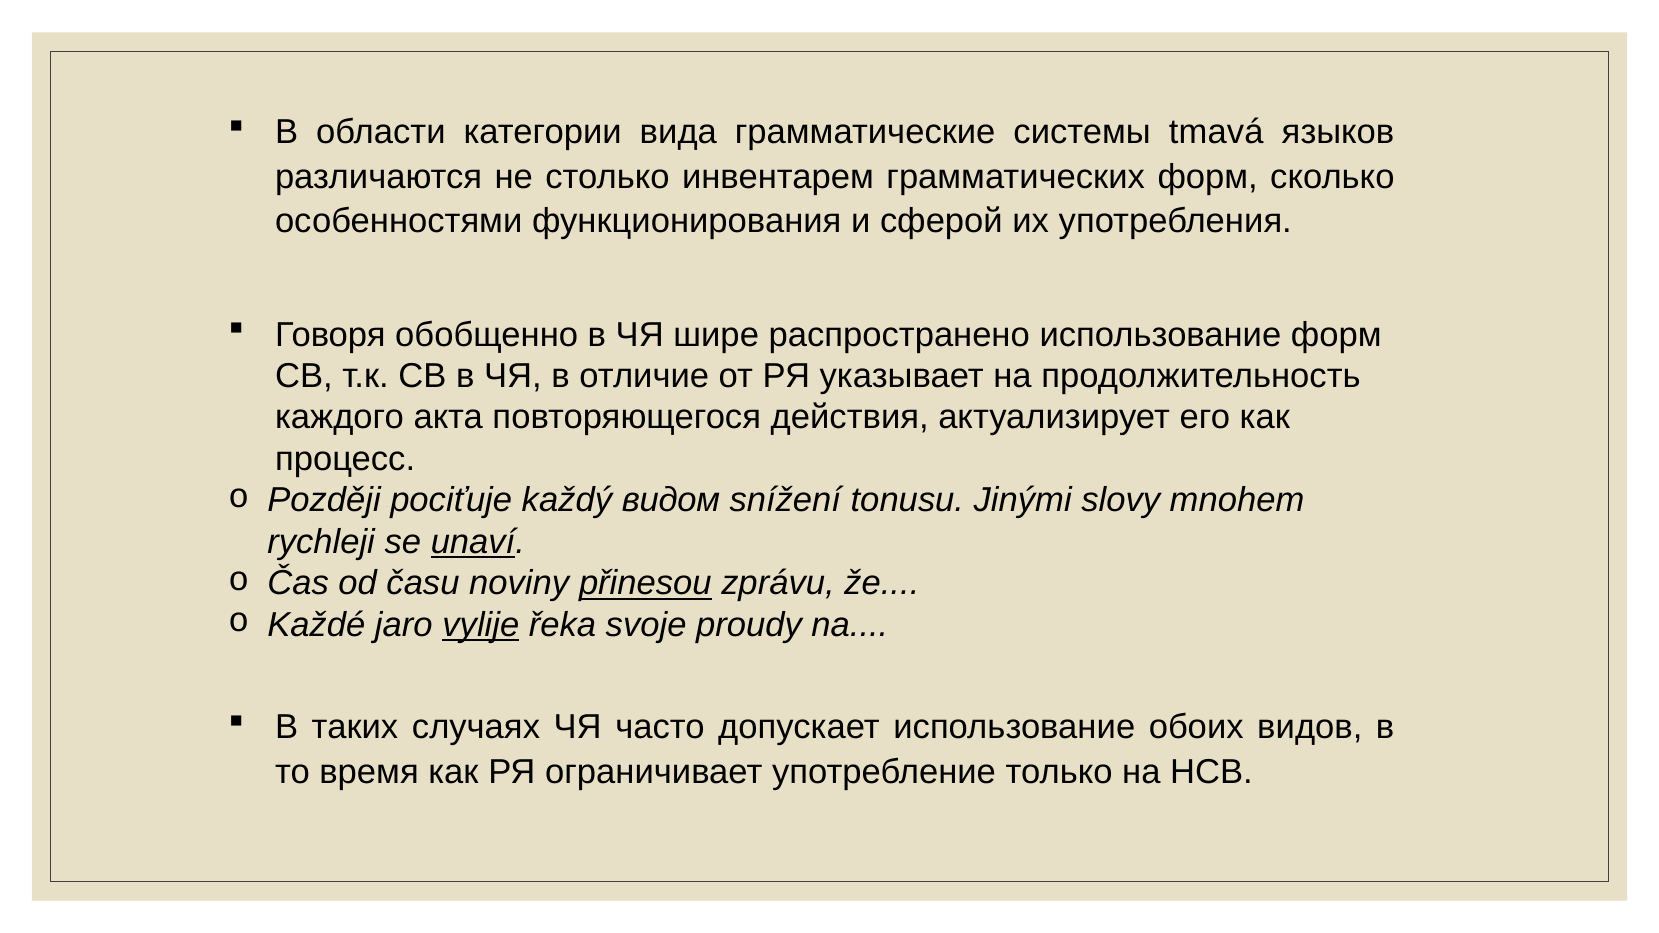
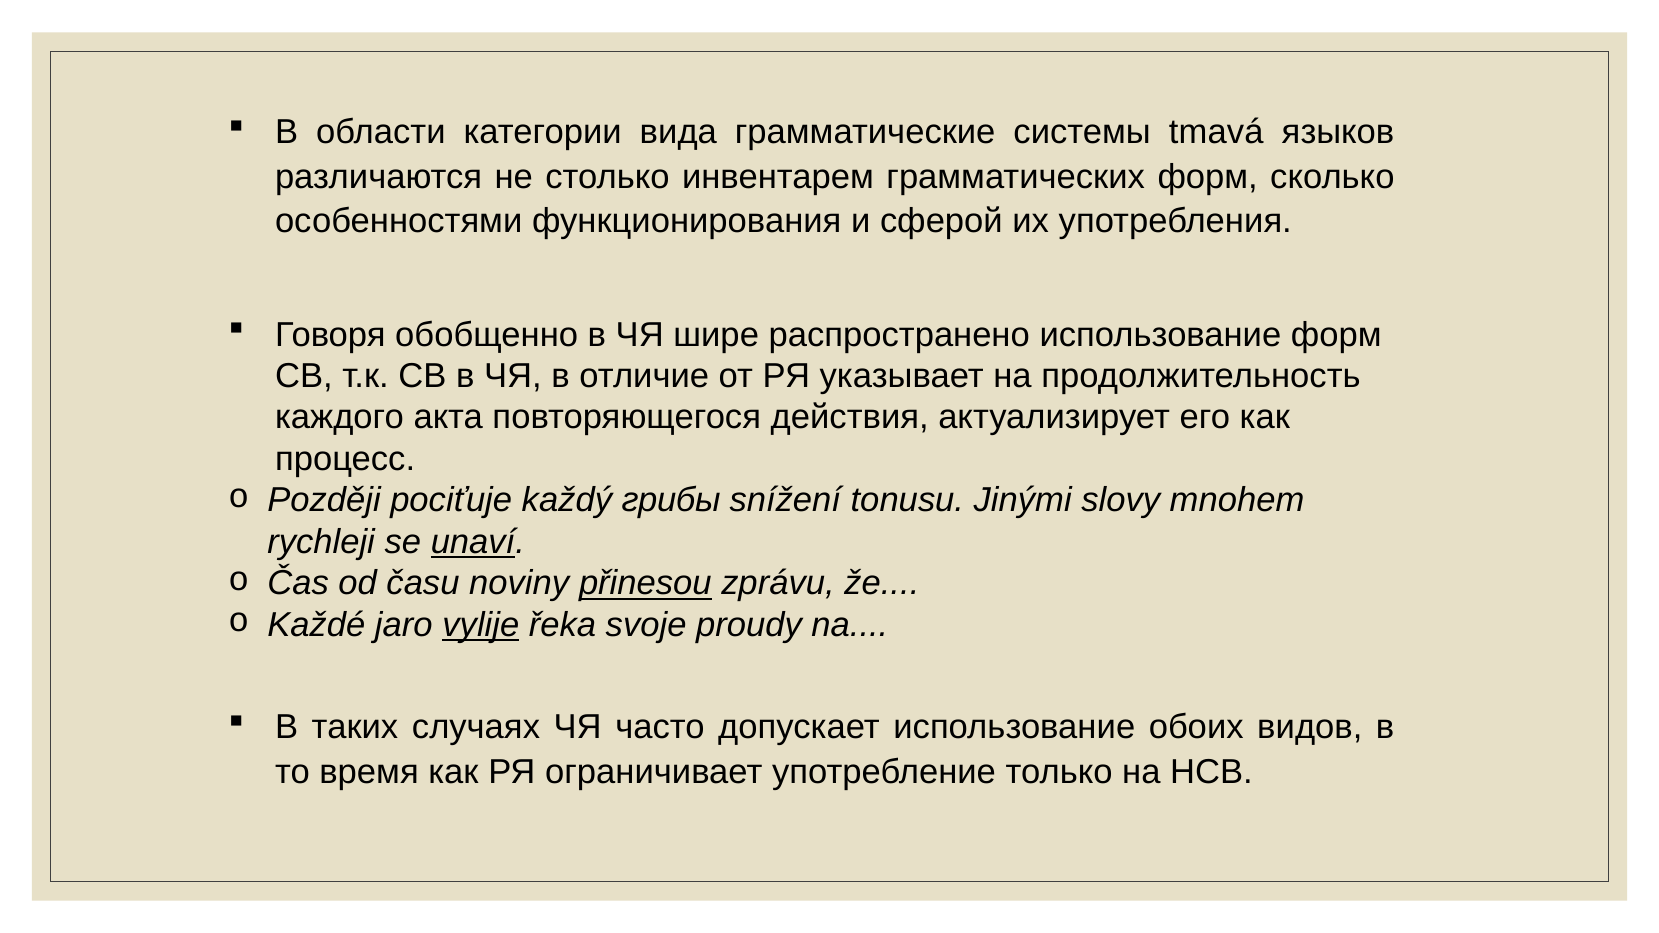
видом: видом -> грибы
